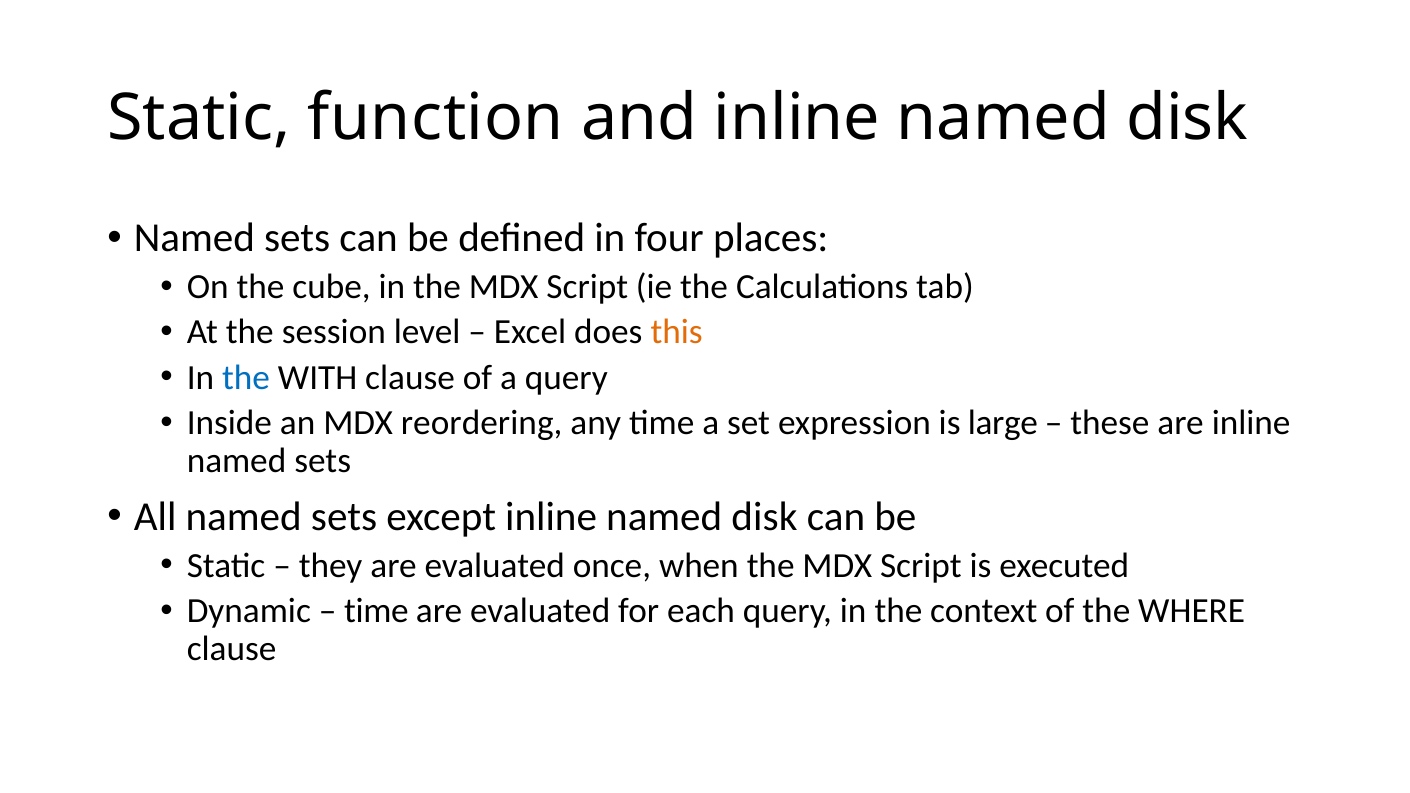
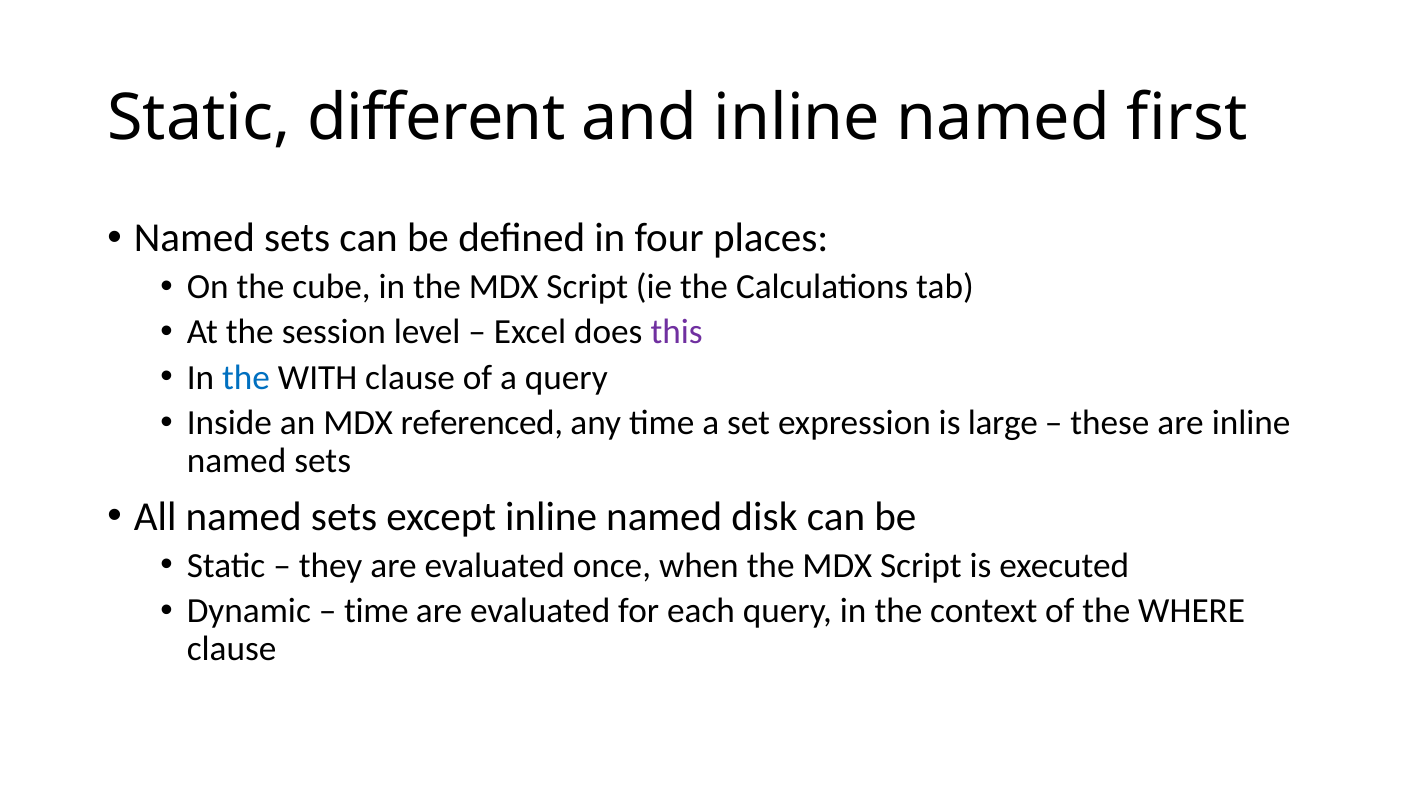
function: function -> different
and inline named disk: disk -> first
this colour: orange -> purple
reordering: reordering -> referenced
